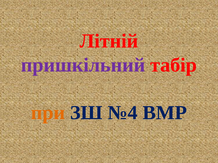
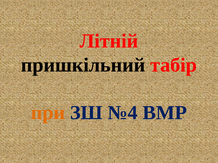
пришкільний colour: purple -> black
